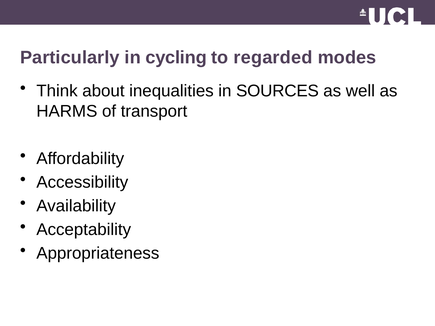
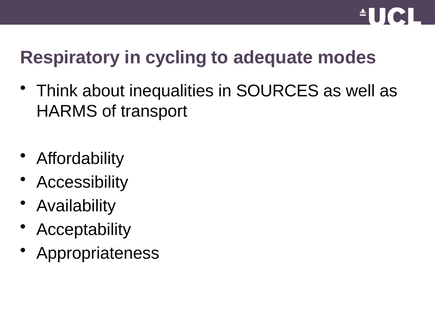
Particularly: Particularly -> Respiratory
regarded: regarded -> adequate
